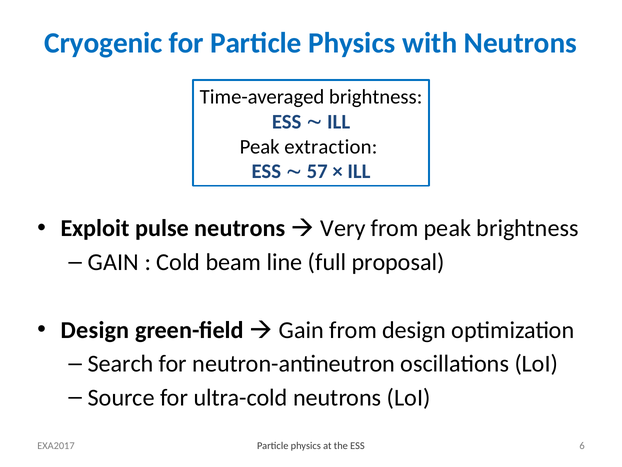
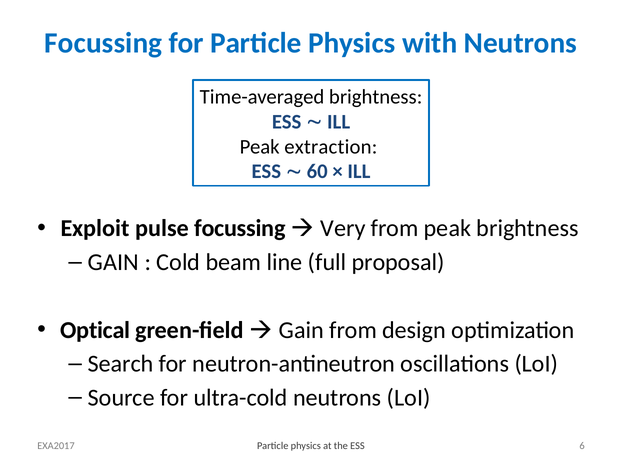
Cryogenic at (103, 43): Cryogenic -> Focussing
57: 57 -> 60
pulse neutrons: neutrons -> focussing
Design at (95, 330): Design -> Optical
